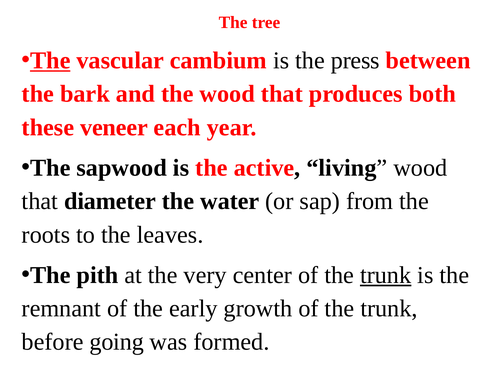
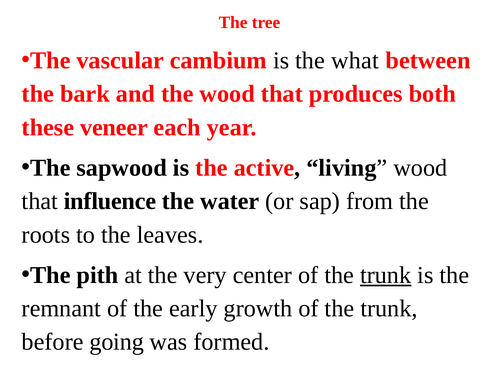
The at (50, 61) underline: present -> none
press: press -> what
diameter: diameter -> influence
